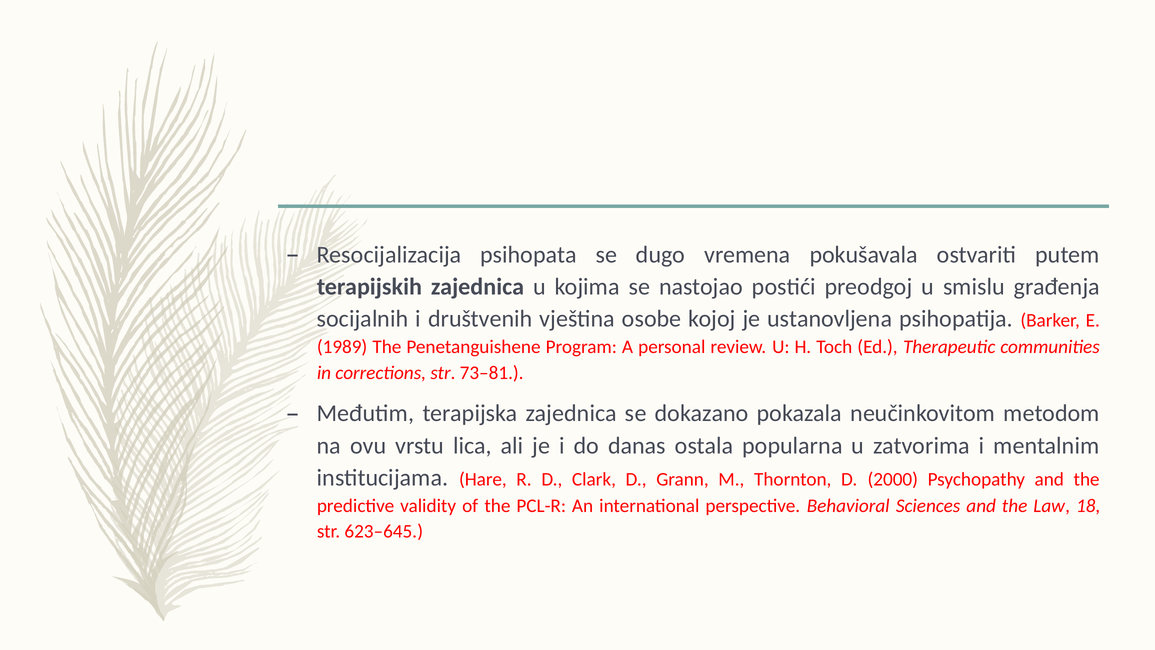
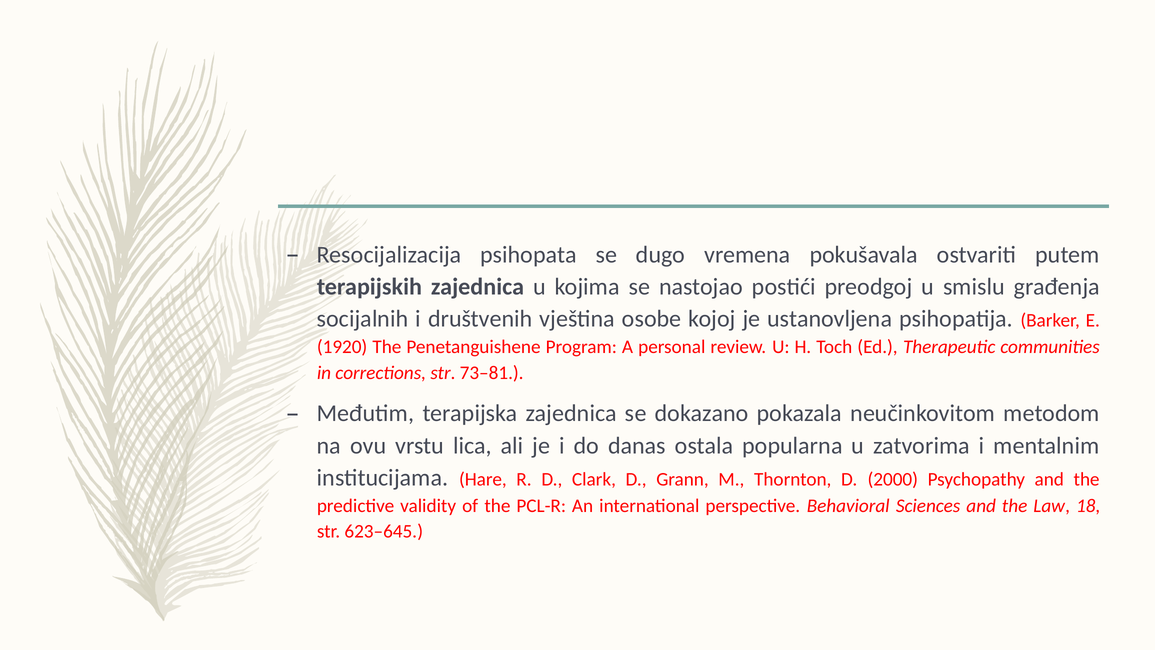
1989: 1989 -> 1920
